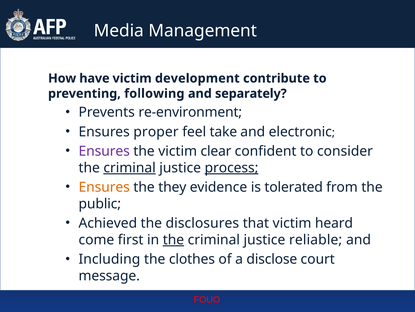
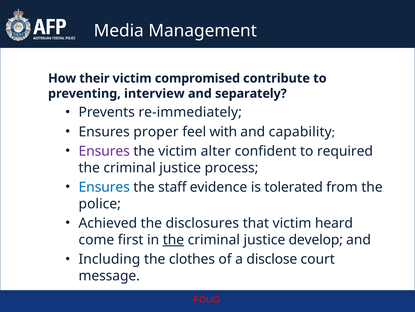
have: have -> their
development: development -> compromised
following: following -> interview
re-environment: re-environment -> re-immediately
take: take -> with
electronic: electronic -> capability
clear: clear -> alter
consider: consider -> required
criminal at (130, 167) underline: present -> none
process underline: present -> none
Ensures at (104, 187) colour: orange -> blue
they: they -> staff
public: public -> police
reliable: reliable -> develop
